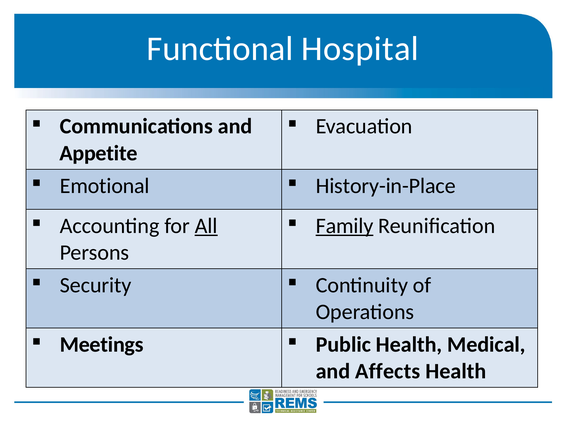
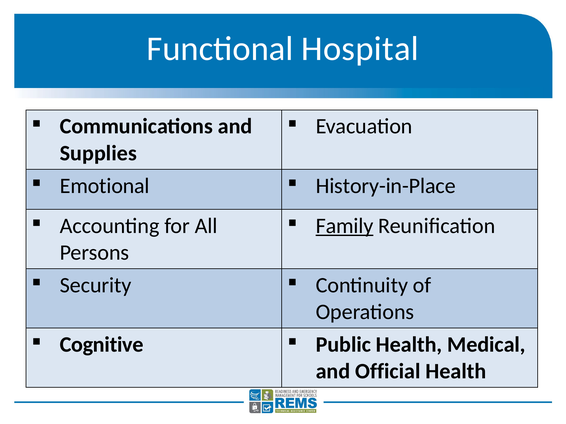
Appetite: Appetite -> Supplies
All underline: present -> none
Meetings: Meetings -> Cognitive
Affects: Affects -> Official
